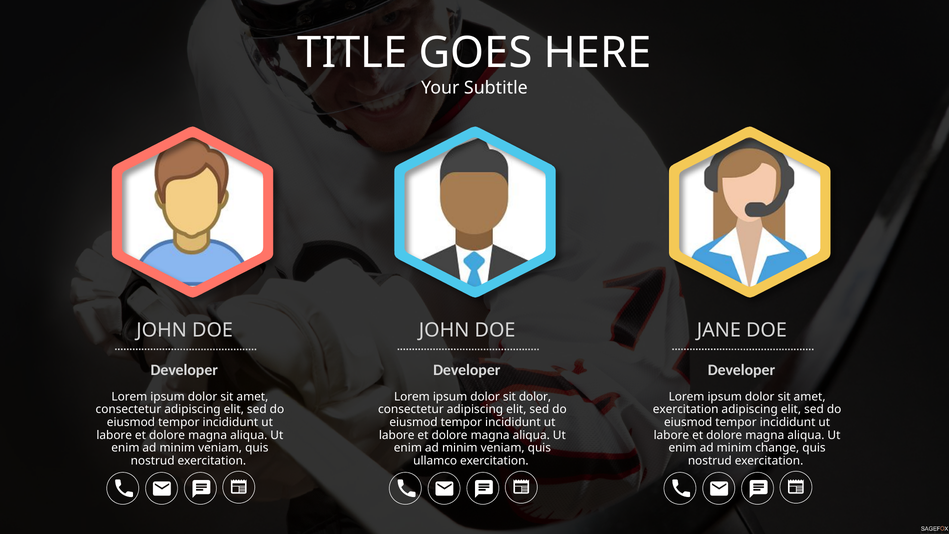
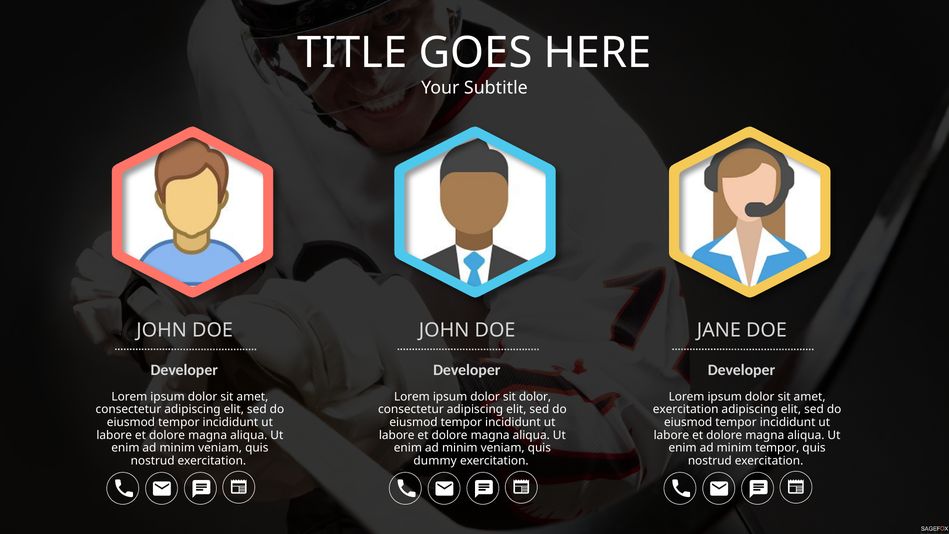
minim change: change -> tempor
ullamco: ullamco -> dummy
